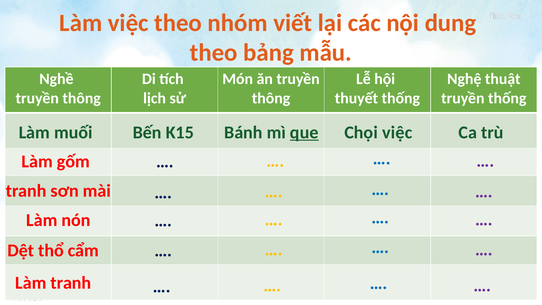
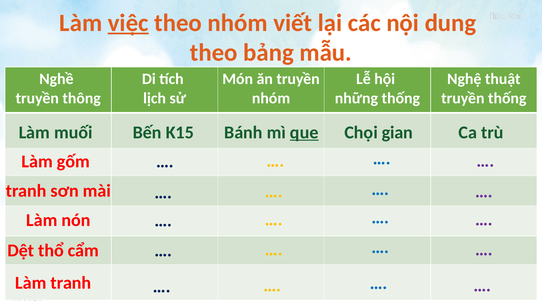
việc at (128, 23) underline: none -> present
thông at (271, 98): thông -> nhóm
thuyết: thuyết -> những
Chọi việc: việc -> gian
